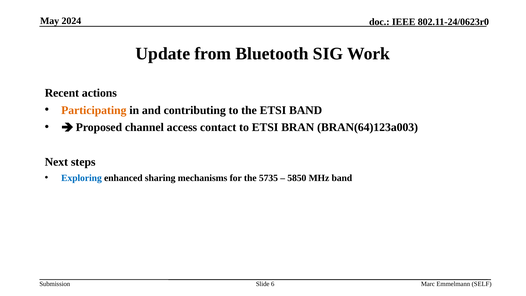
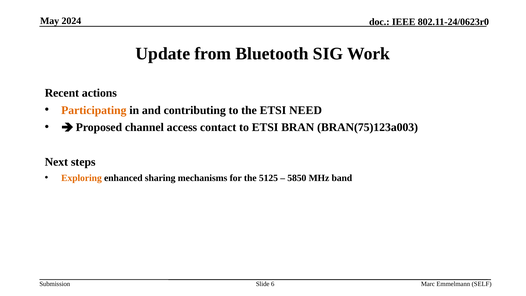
ETSI BAND: BAND -> NEED
BRAN(64)123a003: BRAN(64)123a003 -> BRAN(75)123a003
Exploring colour: blue -> orange
5735: 5735 -> 5125
